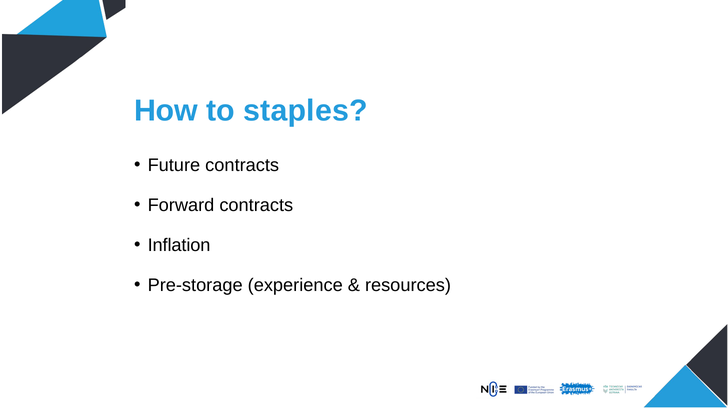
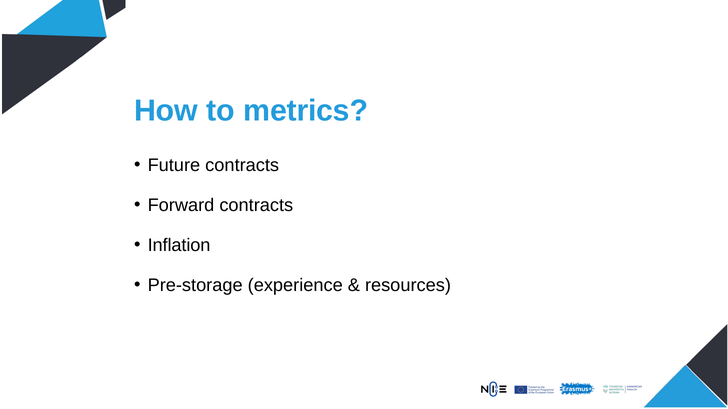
staples: staples -> metrics
